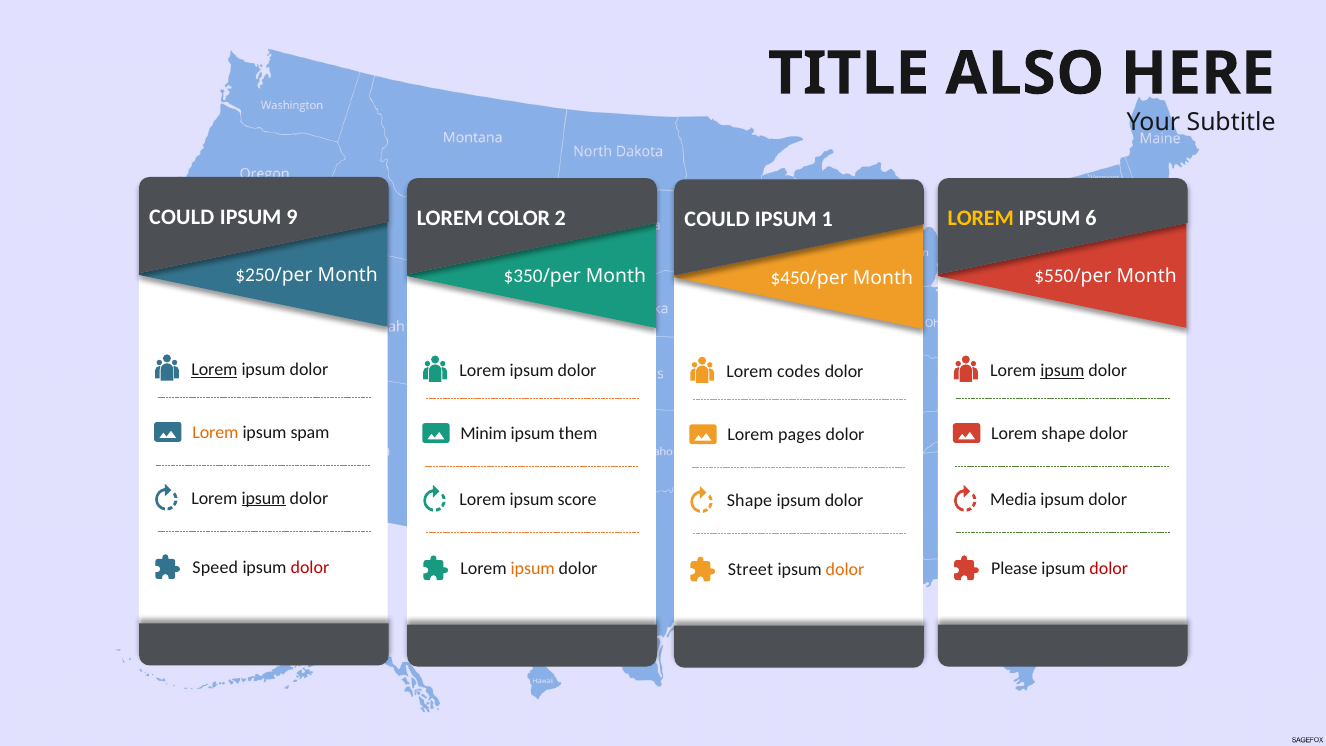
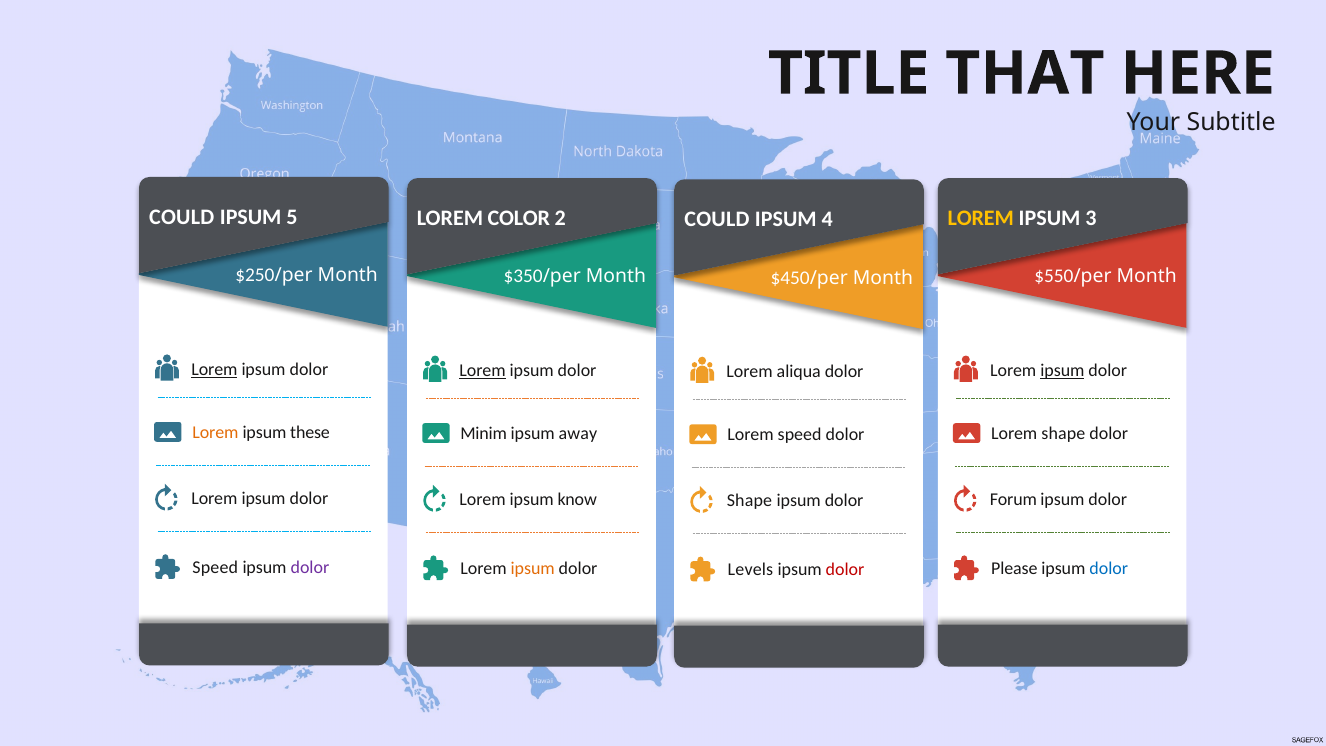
ALSO: ALSO -> THAT
9: 9 -> 5
6: 6 -> 3
1: 1 -> 4
Lorem at (483, 371) underline: none -> present
codes: codes -> aliqua
spam: spam -> these
them: them -> away
Lorem pages: pages -> speed
ipsum at (264, 498) underline: present -> none
score: score -> know
Media: Media -> Forum
dolor at (310, 568) colour: red -> purple
dolor at (1109, 569) colour: red -> blue
Street: Street -> Levels
dolor at (845, 570) colour: orange -> red
